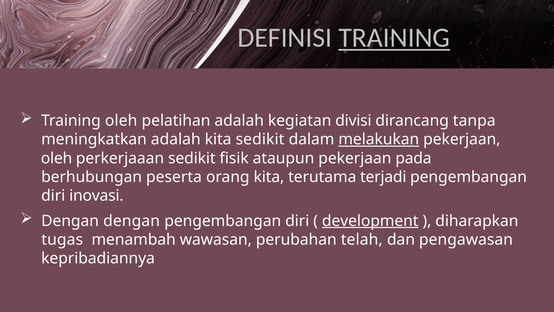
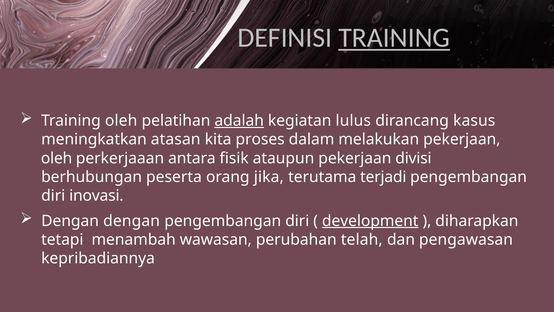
adalah at (239, 121) underline: none -> present
divisi: divisi -> lulus
tanpa: tanpa -> kasus
meningkatkan adalah: adalah -> atasan
kita sedikit: sedikit -> proses
melakukan underline: present -> none
perkerjaaan sedikit: sedikit -> antara
pada: pada -> divisi
orang kita: kita -> jika
tugas: tugas -> tetapi
